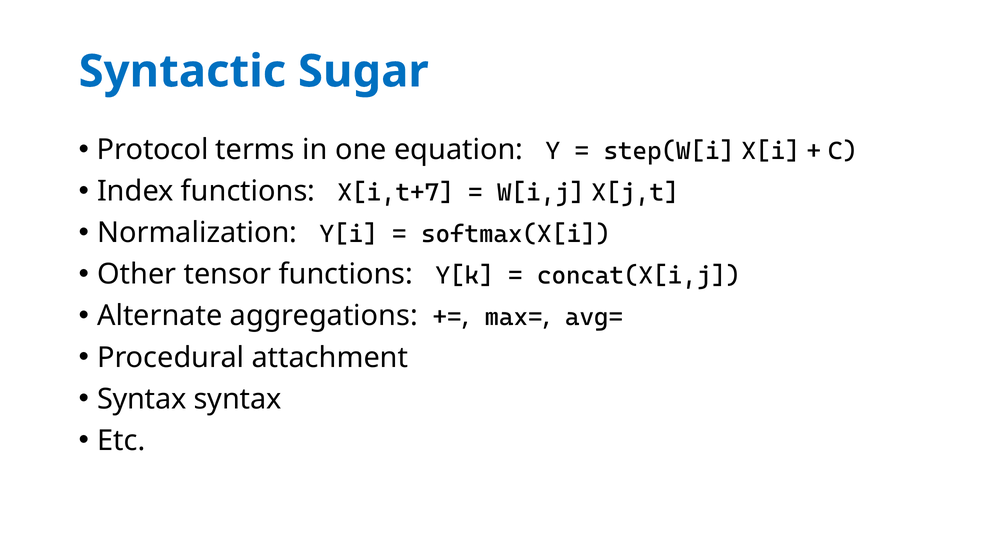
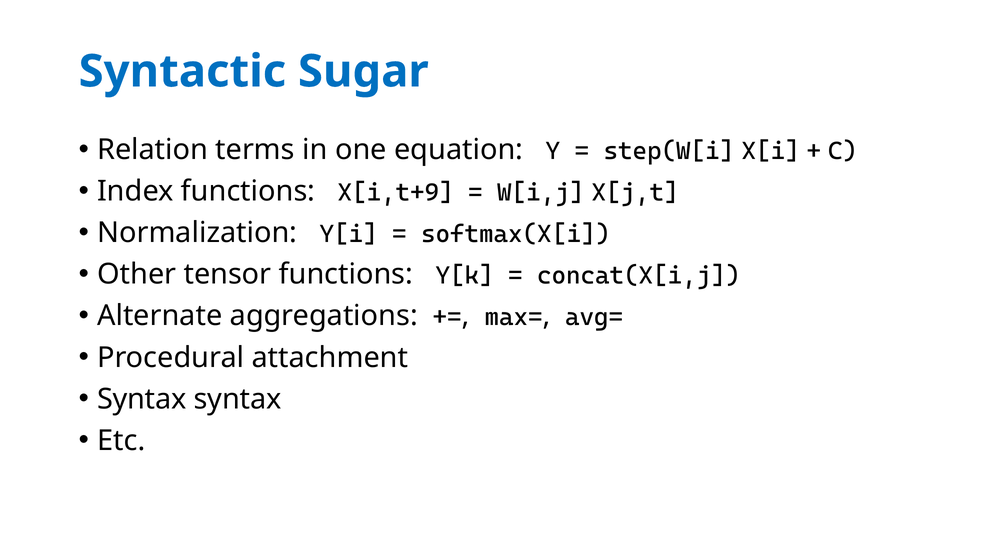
Protocol: Protocol -> Relation
X[i,t+7: X[i,t+7 -> X[i,t+9
